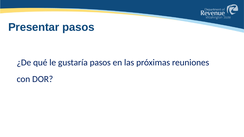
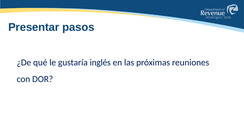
gustaría pasos: pasos -> inglés
